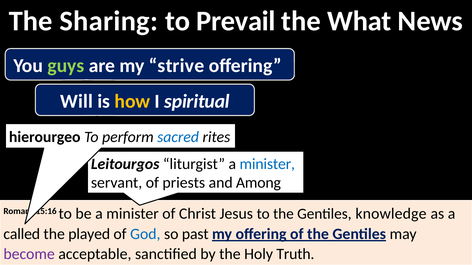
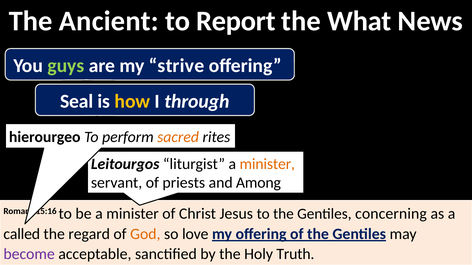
Sharing: Sharing -> Ancient
Prevail: Prevail -> Report
Will: Will -> Seal
spiritual: spiritual -> through
sacred colour: blue -> orange
minister at (267, 164) colour: blue -> orange
knowledge: knowledge -> concerning
played: played -> regard
God colour: blue -> orange
past: past -> love
